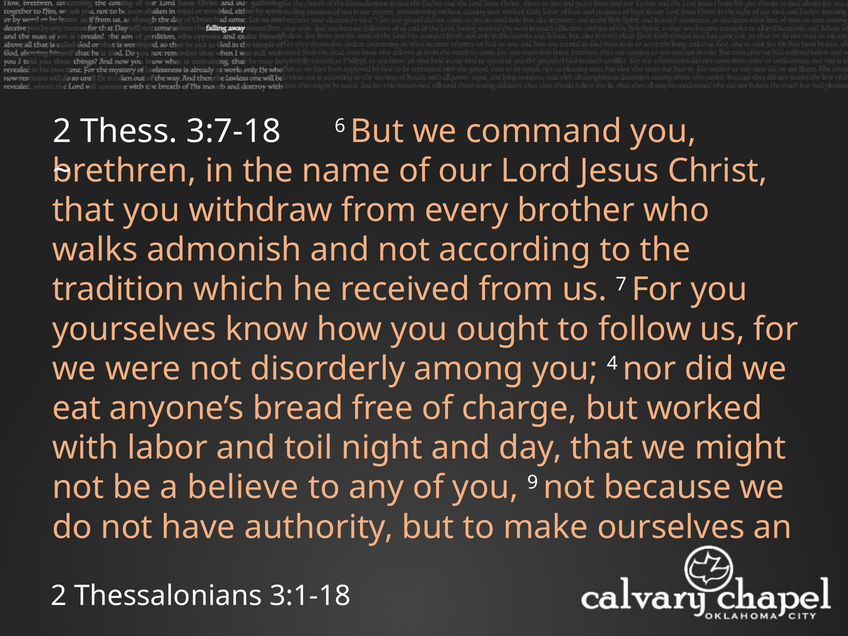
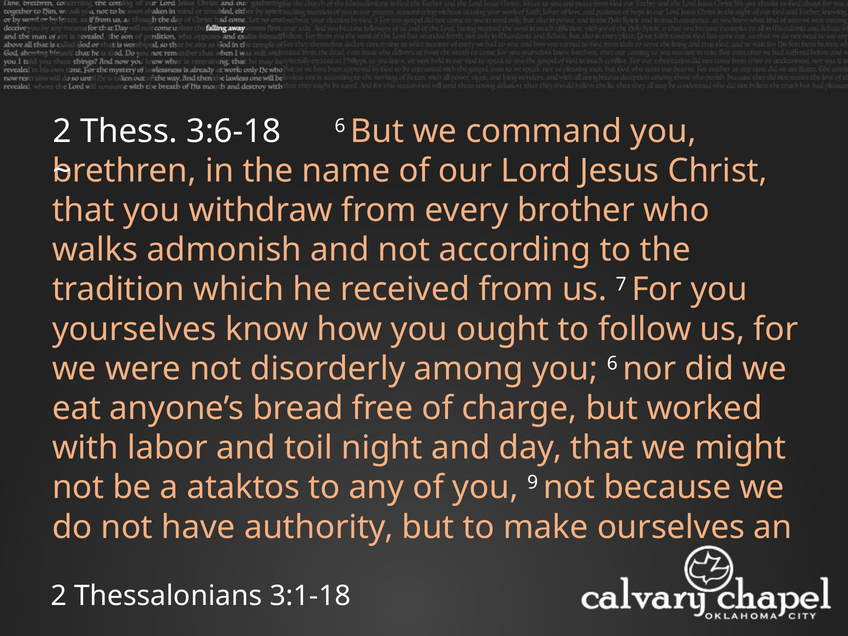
3:7-18: 3:7-18 -> 3:6-18
you 4: 4 -> 6
believe: believe -> ataktos
